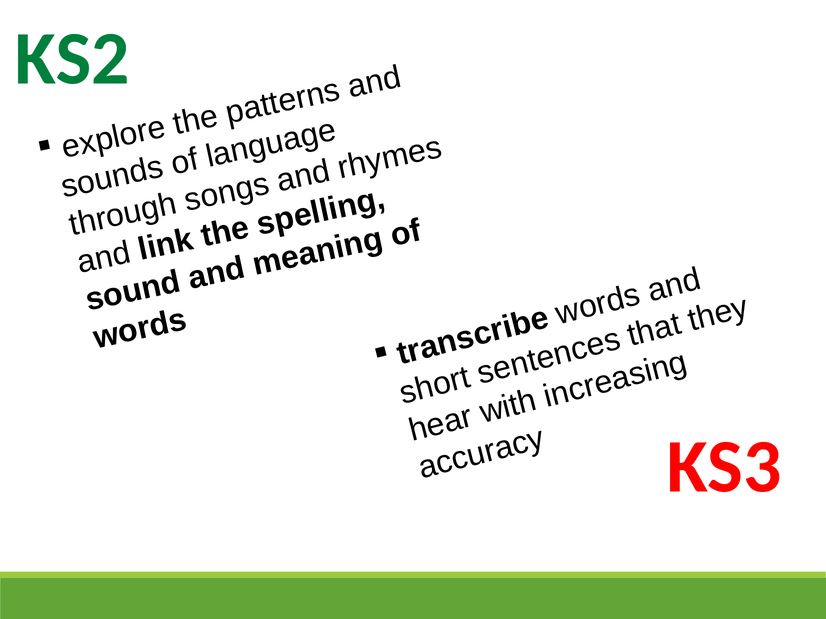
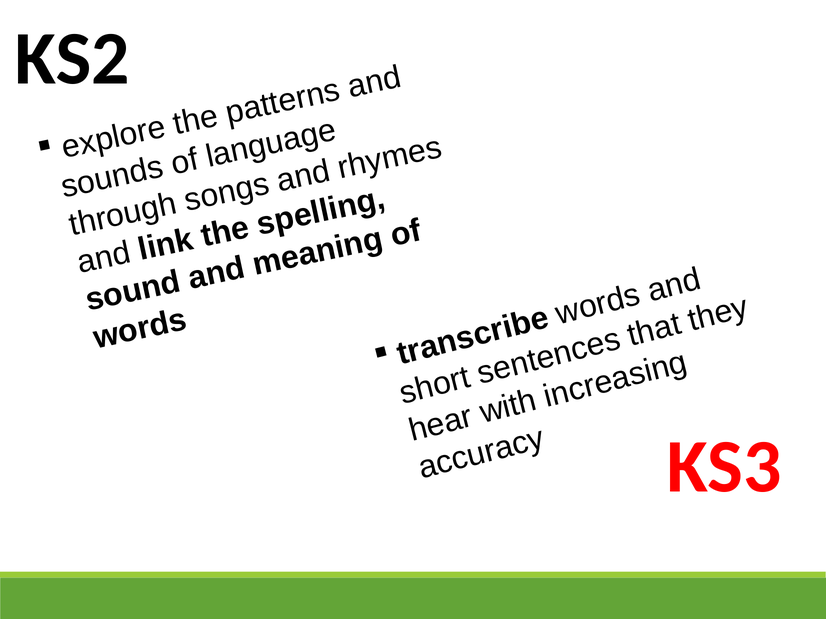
KS2 colour: green -> black
